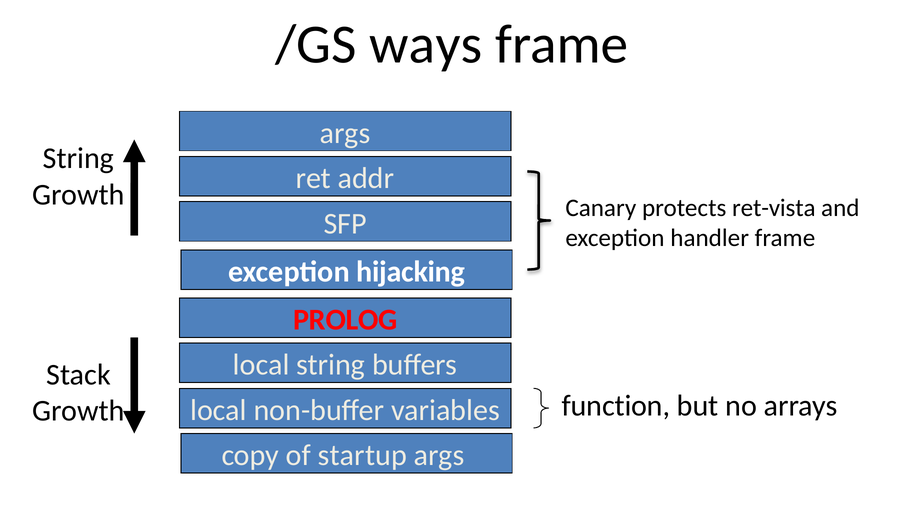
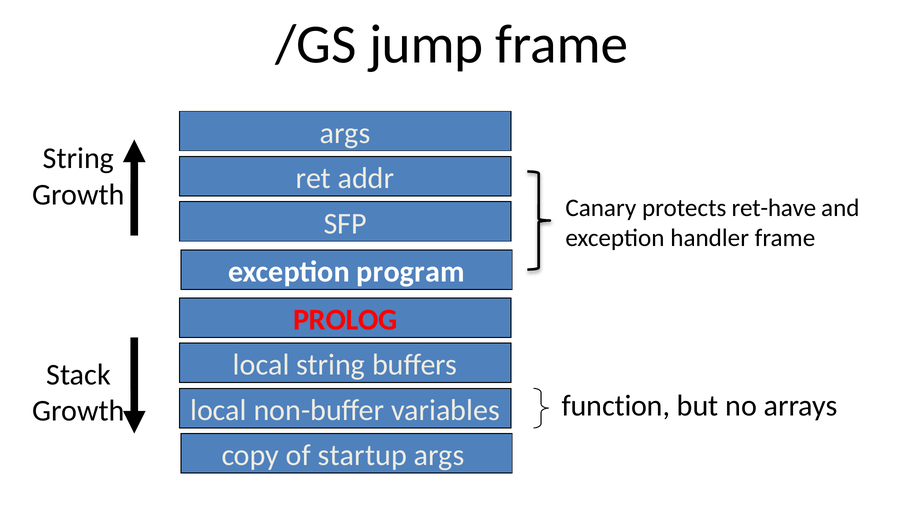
ways: ways -> jump
ret-vista: ret-vista -> ret-have
hijacking: hijacking -> program
